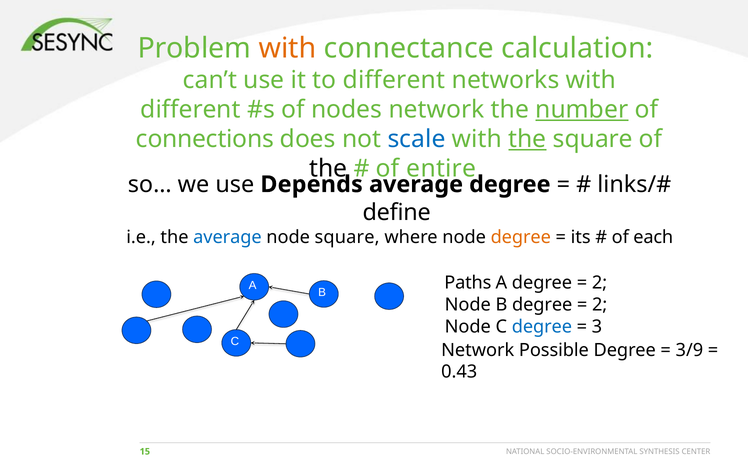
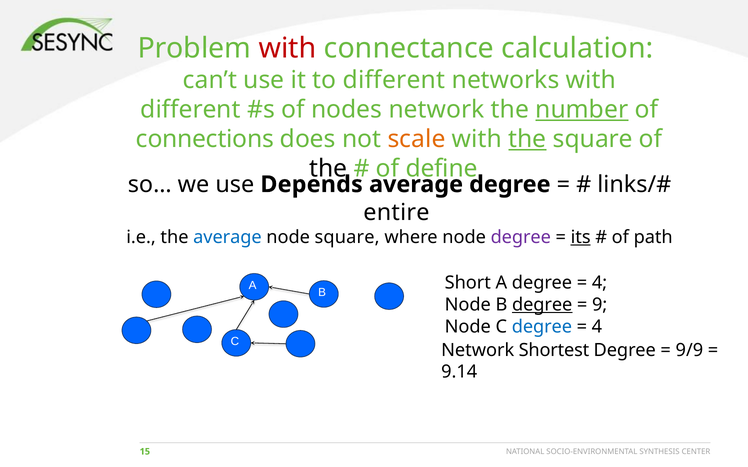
with at (288, 48) colour: orange -> red
scale colour: blue -> orange
entire: entire -> define
define: define -> entire
degree at (521, 237) colour: orange -> purple
its underline: none -> present
each: each -> path
Paths: Paths -> Short
2 at (600, 283): 2 -> 4
degree at (542, 305) underline: none -> present
2 at (600, 305): 2 -> 9
3 at (597, 327): 3 -> 4
Possible: Possible -> Shortest
3/9: 3/9 -> 9/9
0.43: 0.43 -> 9.14
